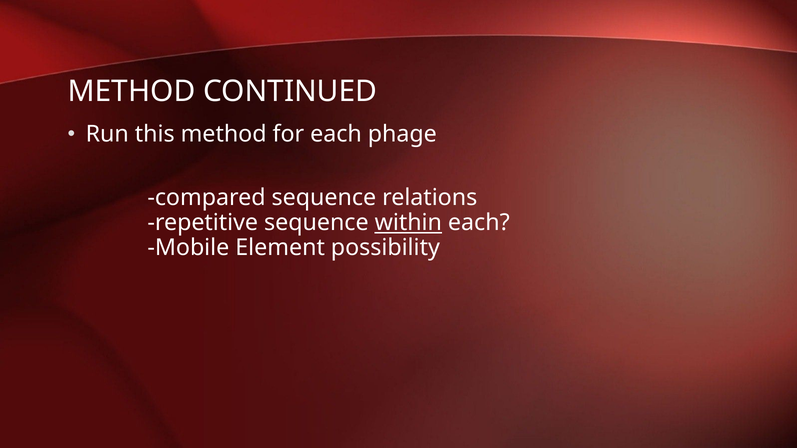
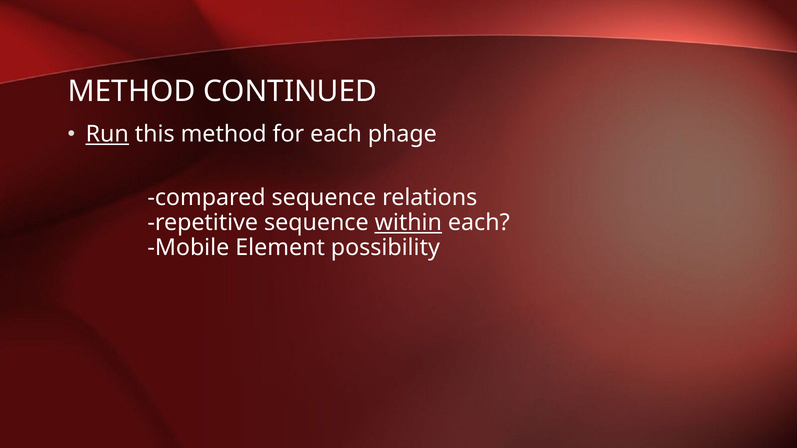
Run underline: none -> present
